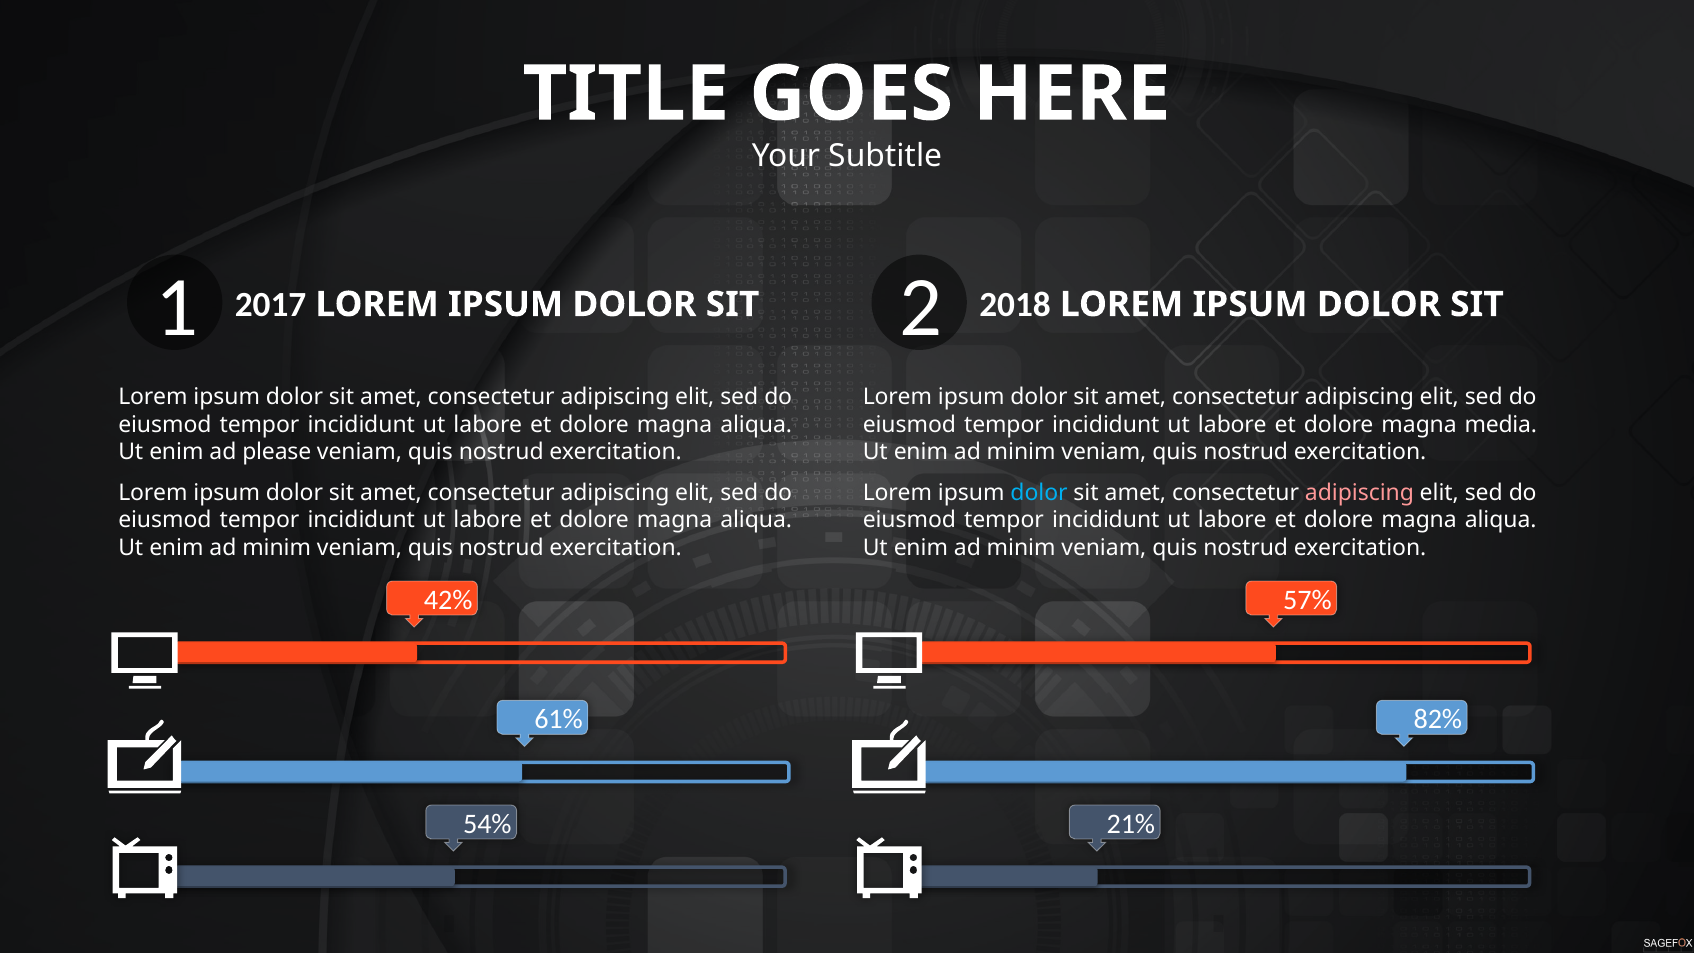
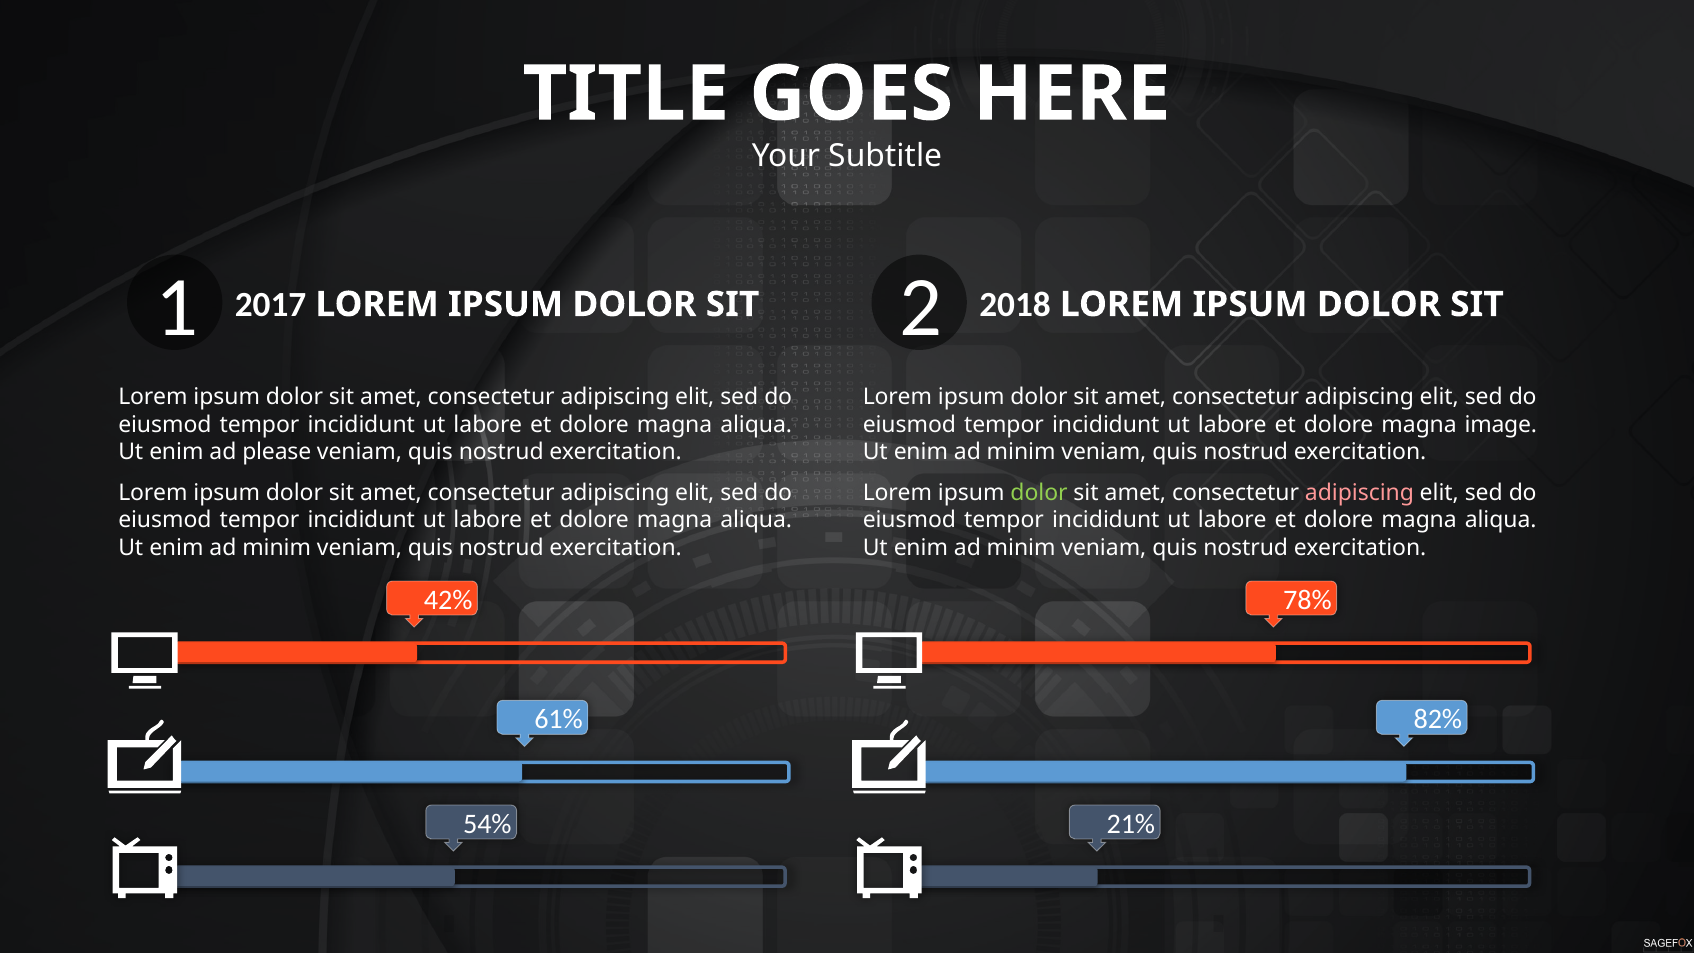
media: media -> image
dolor at (1039, 492) colour: light blue -> light green
57%: 57% -> 78%
